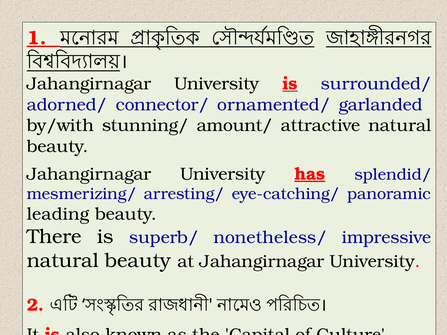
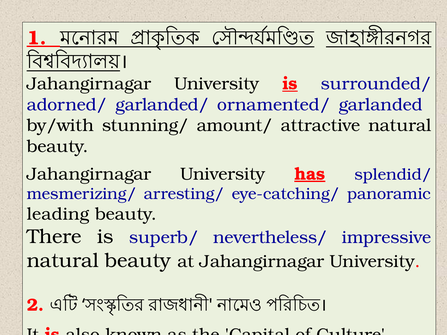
connector/: connector/ -> garlanded/
nonetheless/: nonetheless/ -> nevertheless/
